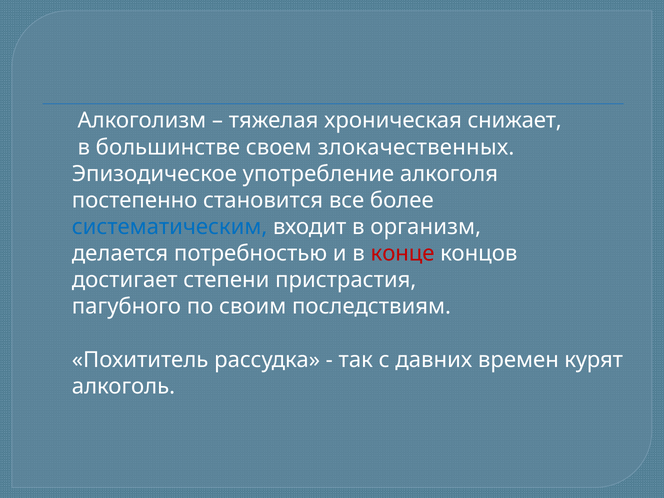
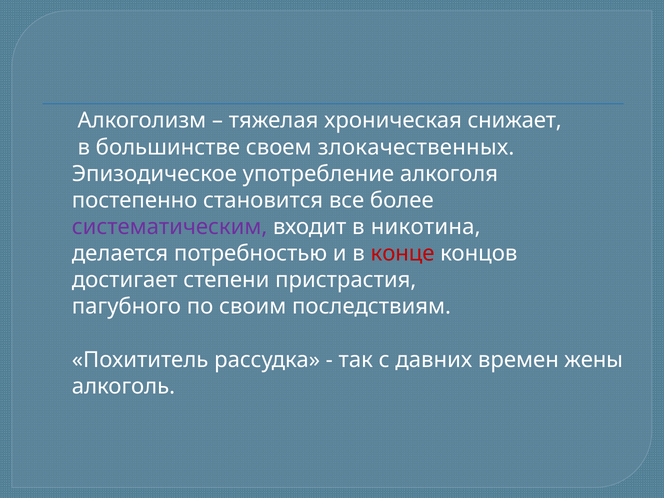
систематическим colour: blue -> purple
организм: организм -> никотина
курят: курят -> жены
